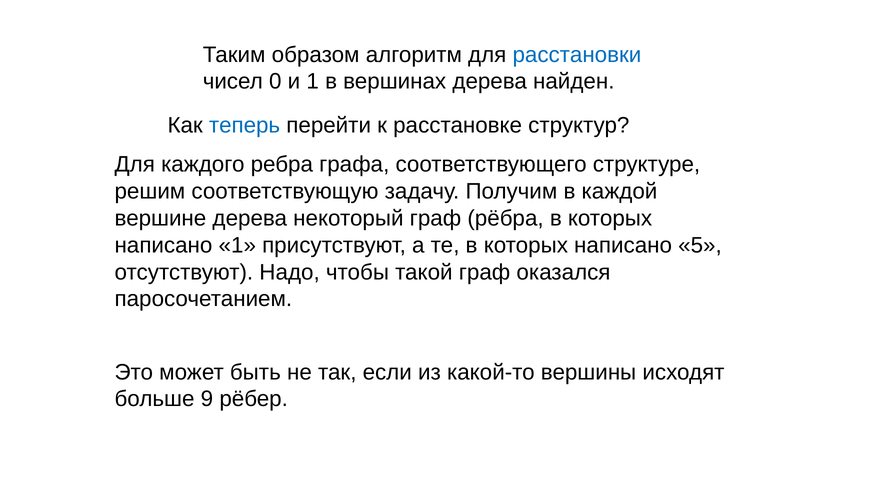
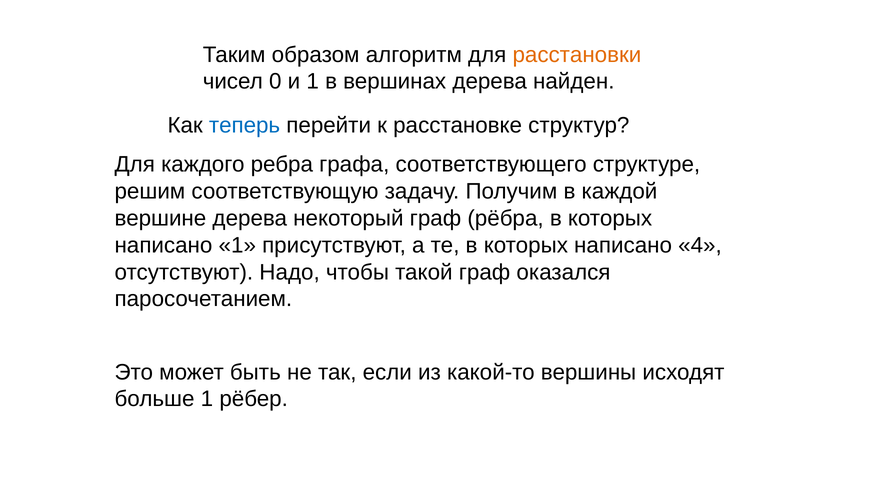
расстановки colour: blue -> orange
5: 5 -> 4
больше 9: 9 -> 1
